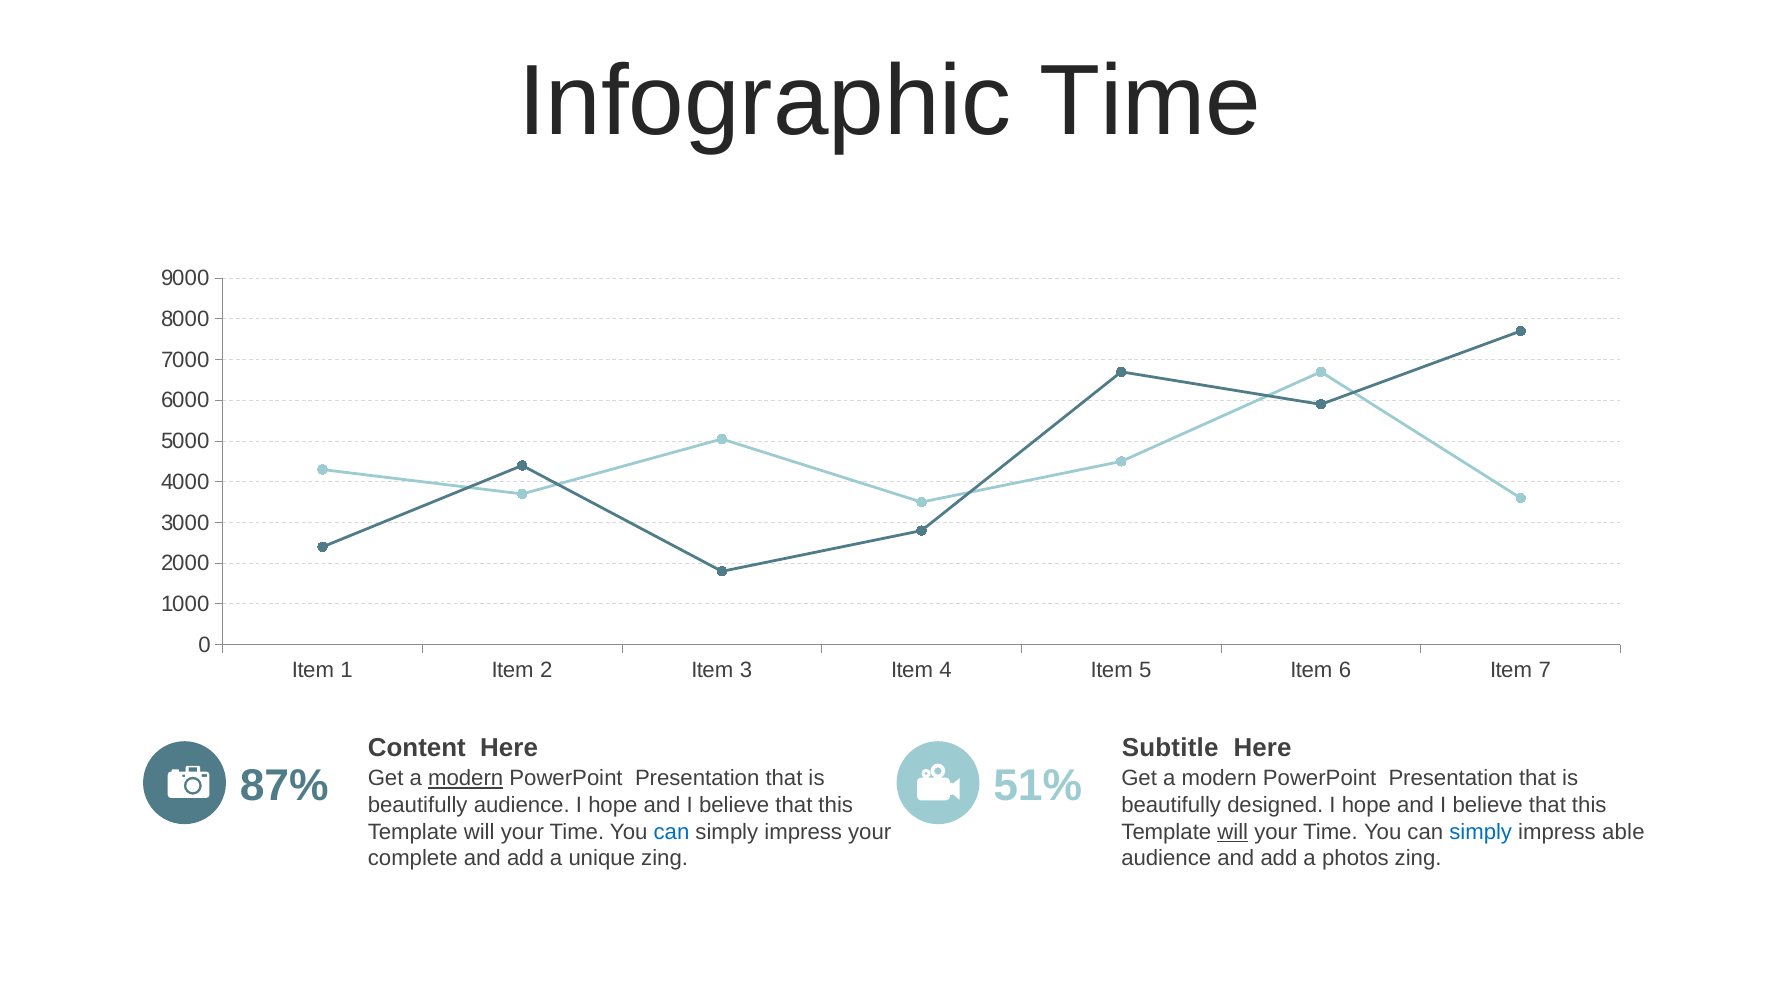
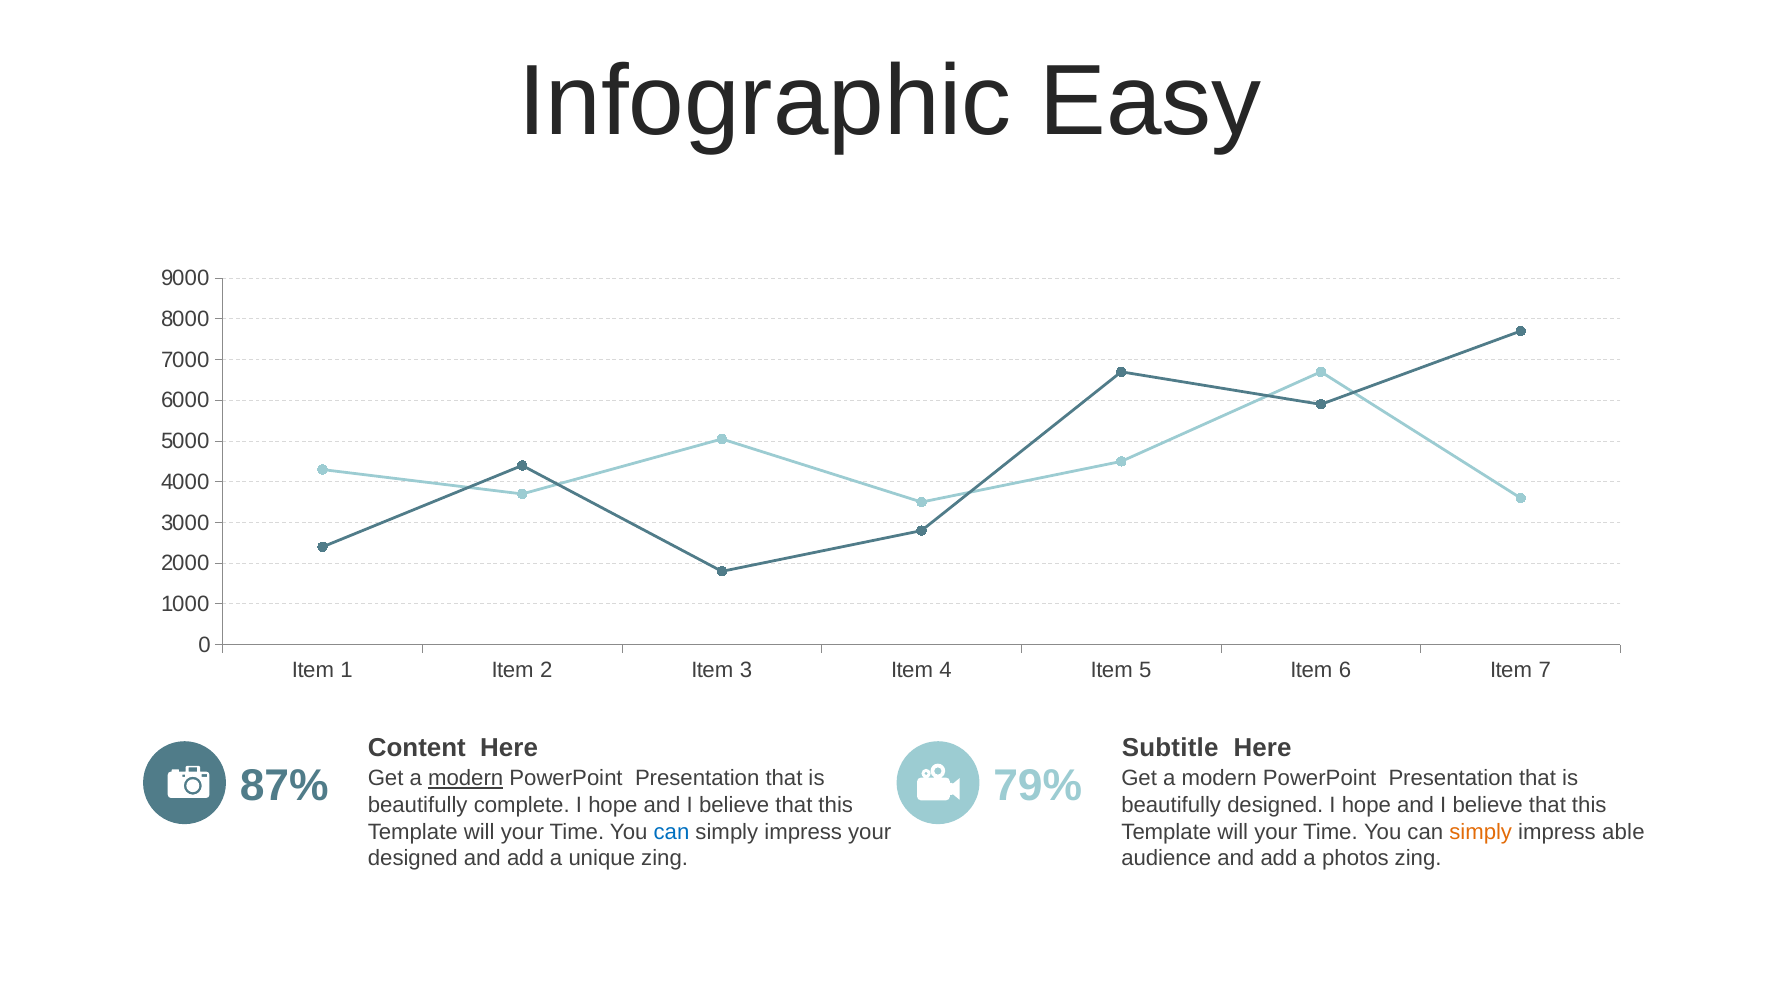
Infographic Time: Time -> Easy
51%: 51% -> 79%
beautifully audience: audience -> complete
will at (1233, 832) underline: present -> none
simply at (1481, 832) colour: blue -> orange
complete at (413, 859): complete -> designed
